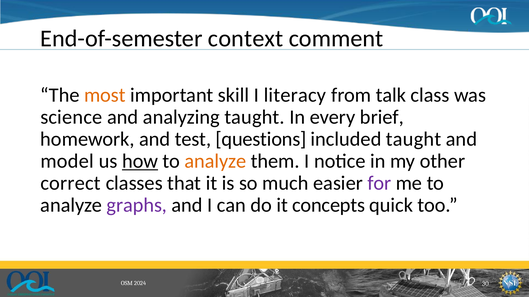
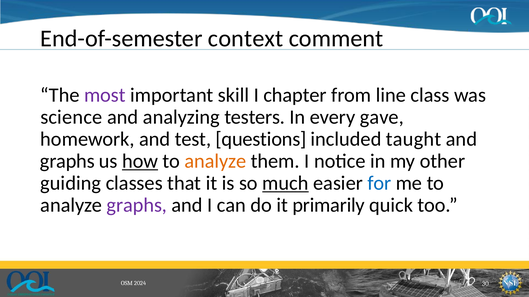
most colour: orange -> purple
literacy: literacy -> chapter
talk: talk -> line
analyzing taught: taught -> testers
brief: brief -> gave
model at (67, 161): model -> graphs
correct: correct -> guiding
much underline: none -> present
for colour: purple -> blue
concepts: concepts -> primarily
